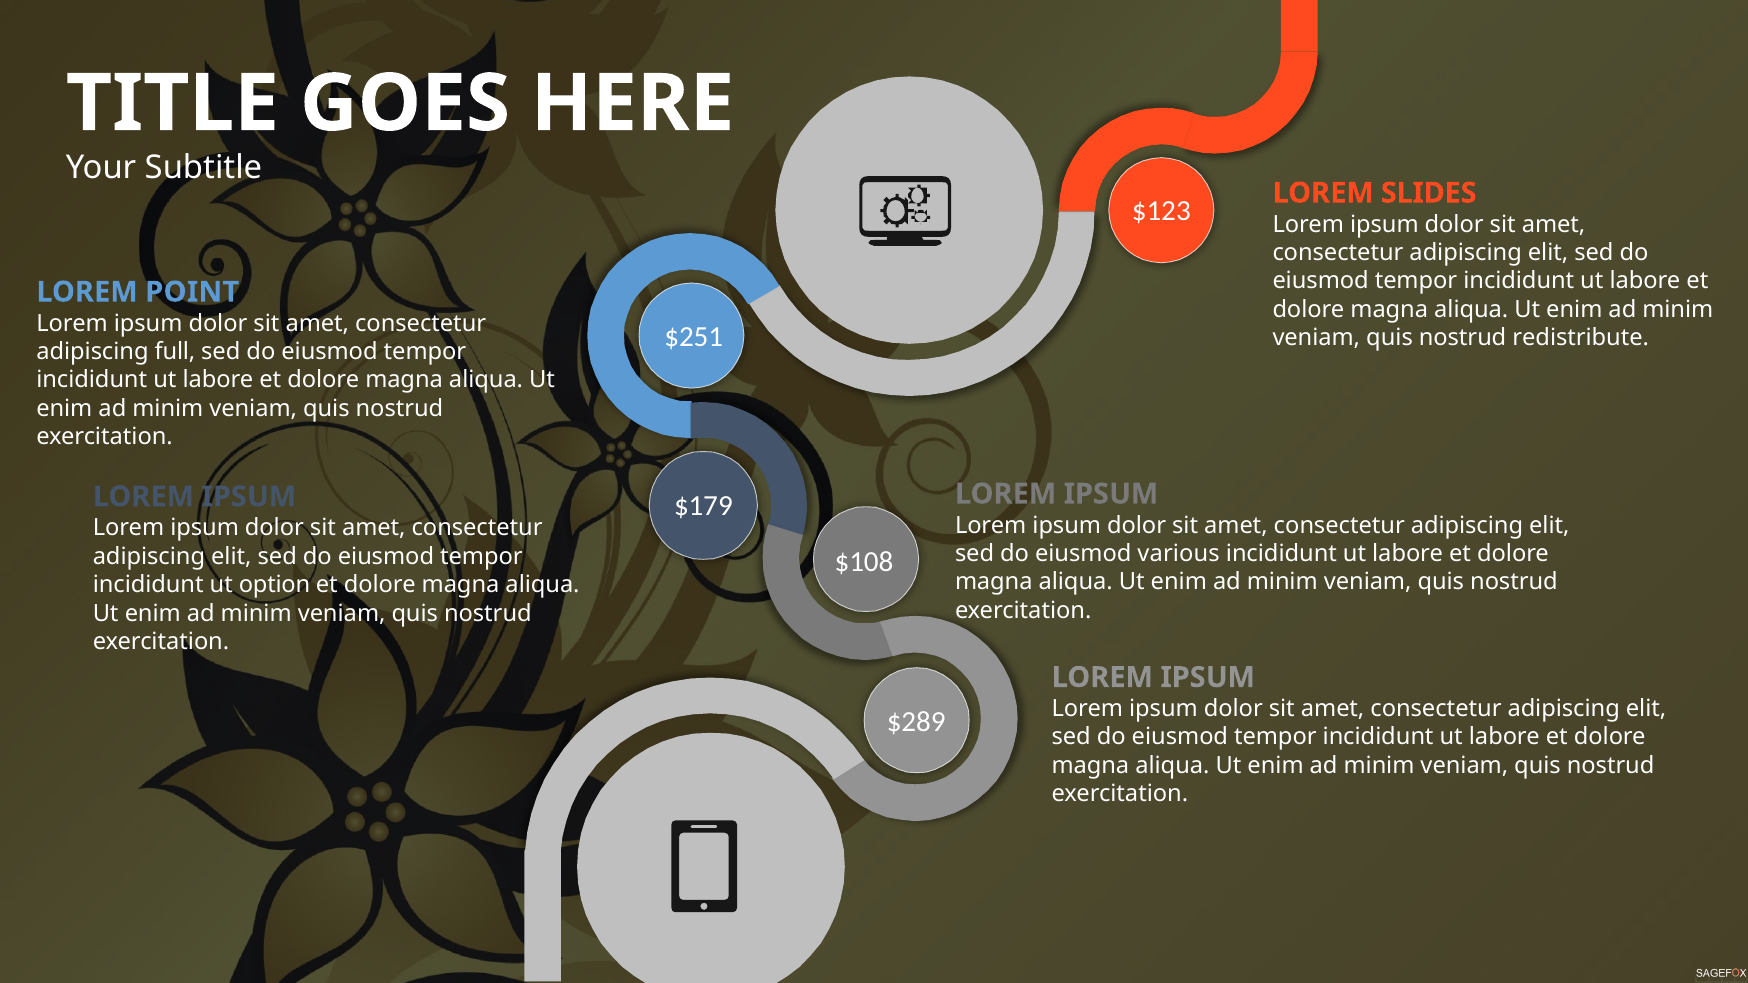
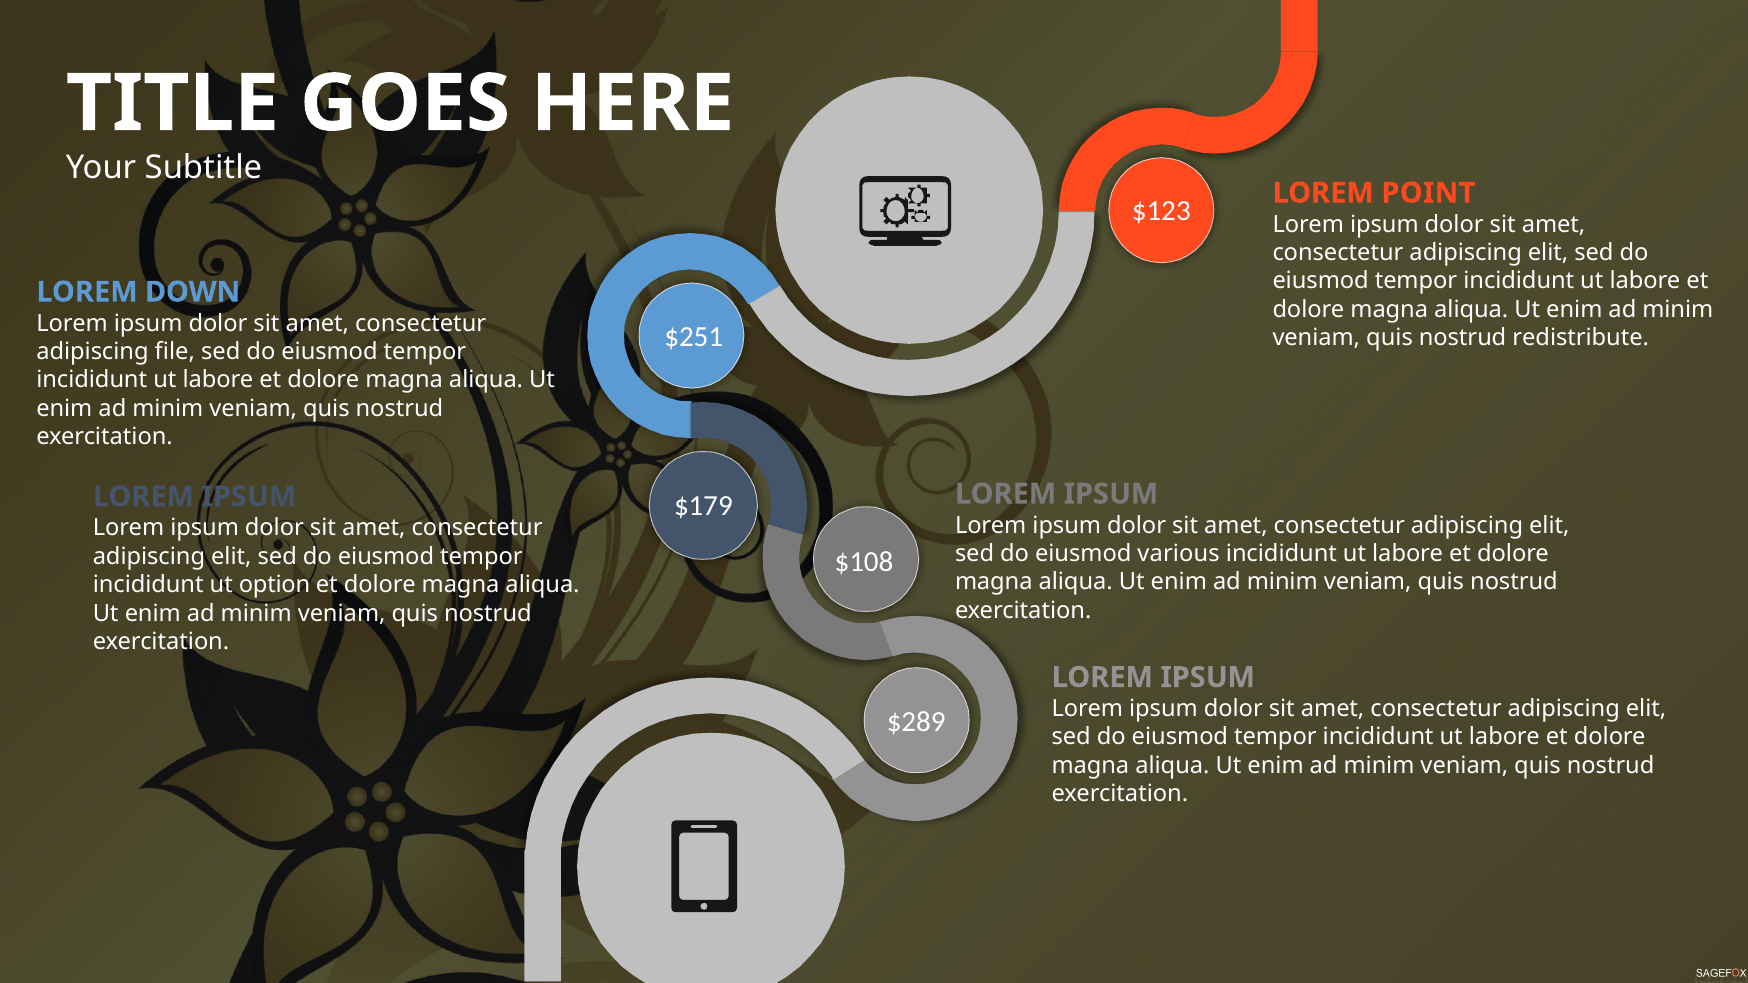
SLIDES: SLIDES -> POINT
POINT: POINT -> DOWN
full: full -> file
